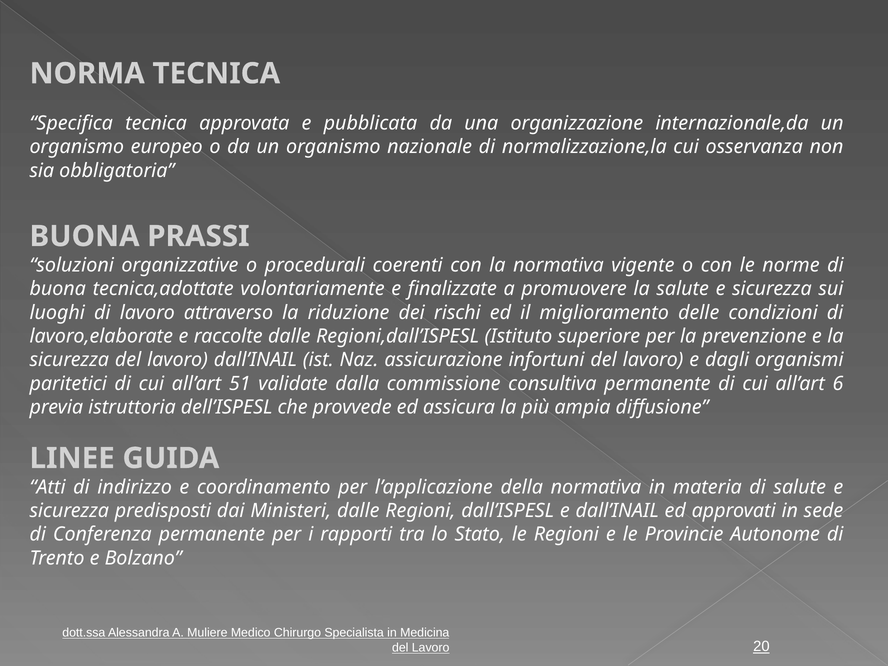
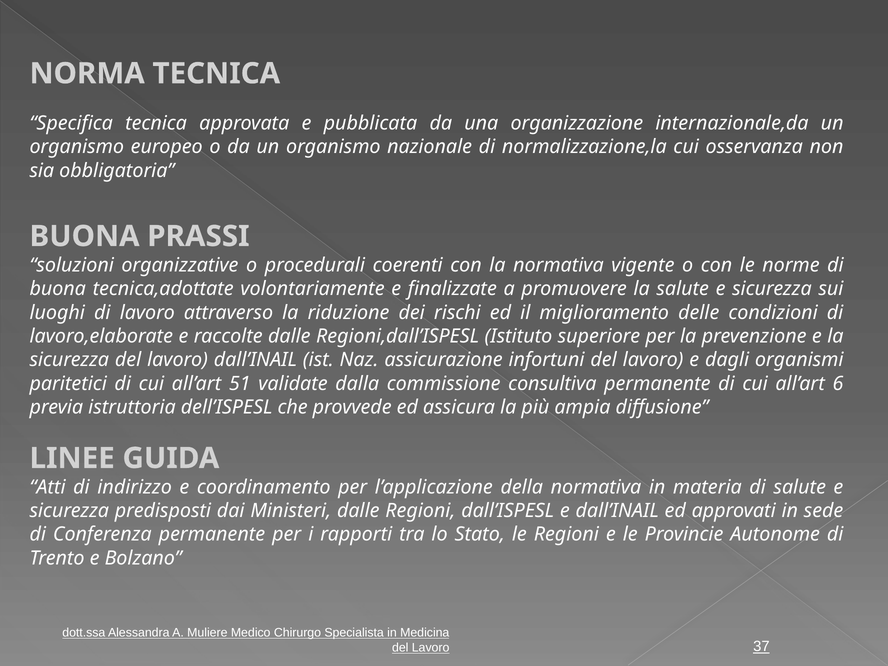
20: 20 -> 37
